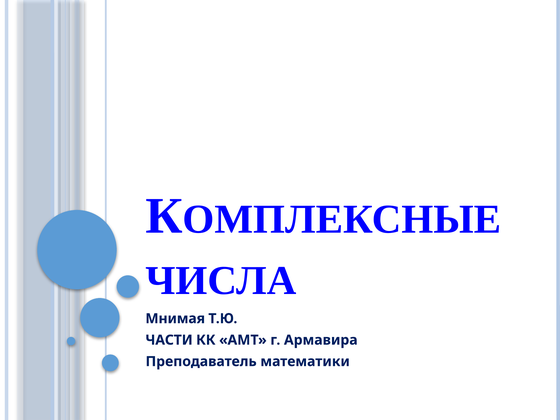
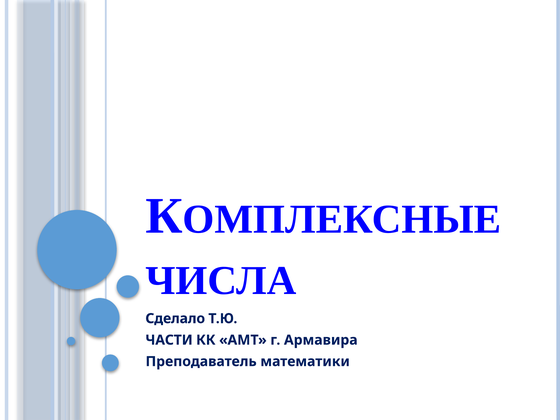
Мнимая: Мнимая -> Сделало
